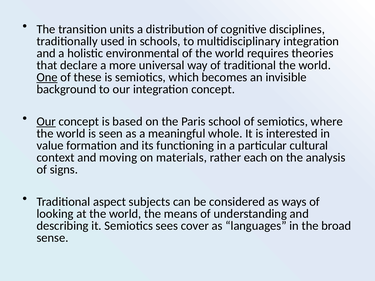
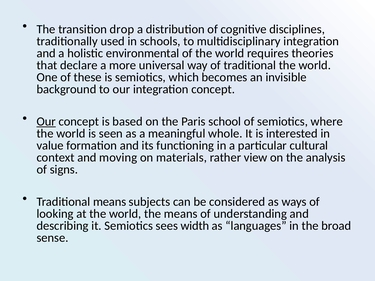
units: units -> drop
One underline: present -> none
each: each -> view
Traditional aspect: aspect -> means
cover: cover -> width
